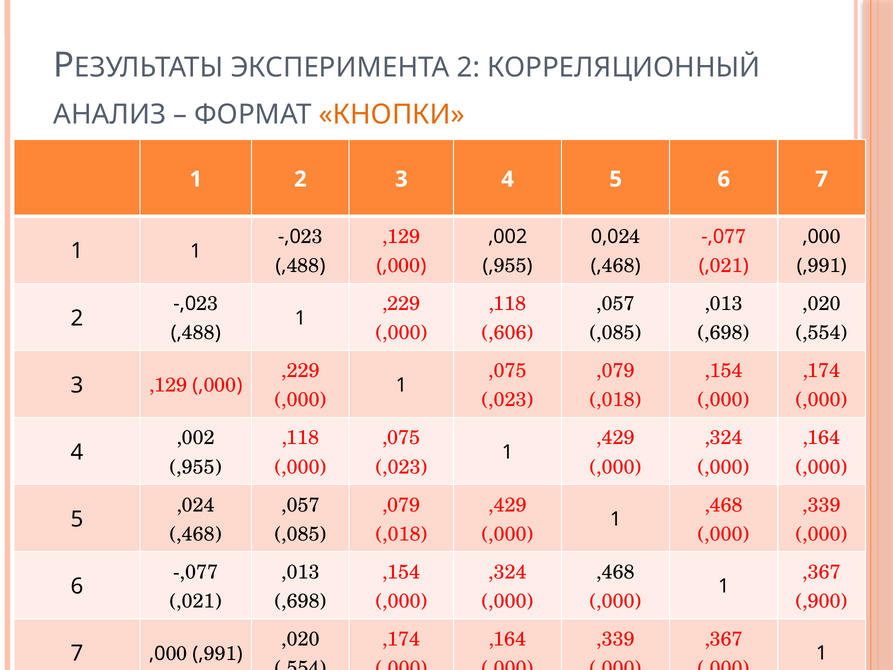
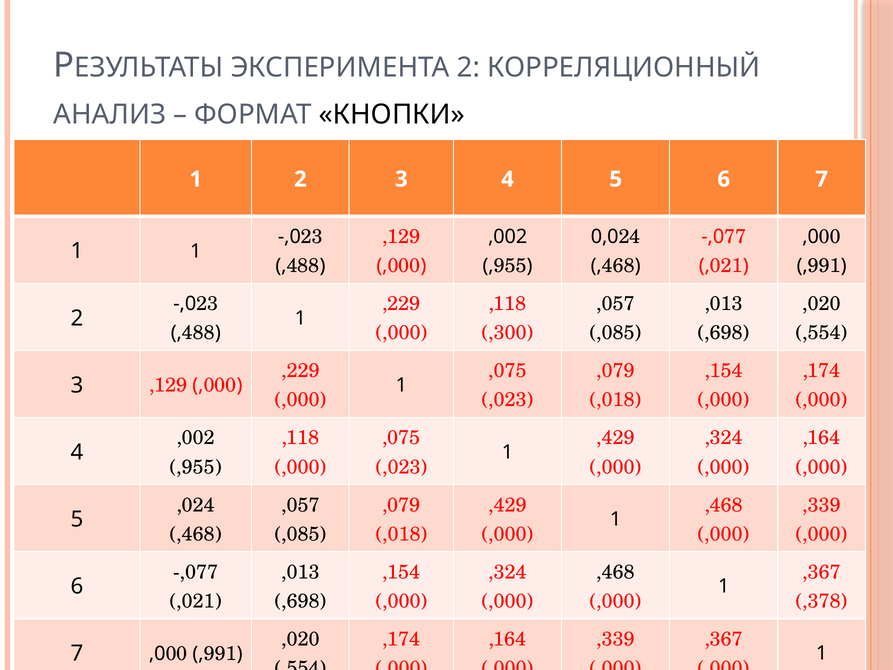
КНОПКИ colour: orange -> black
,606: ,606 -> ,300
,900: ,900 -> ,378
